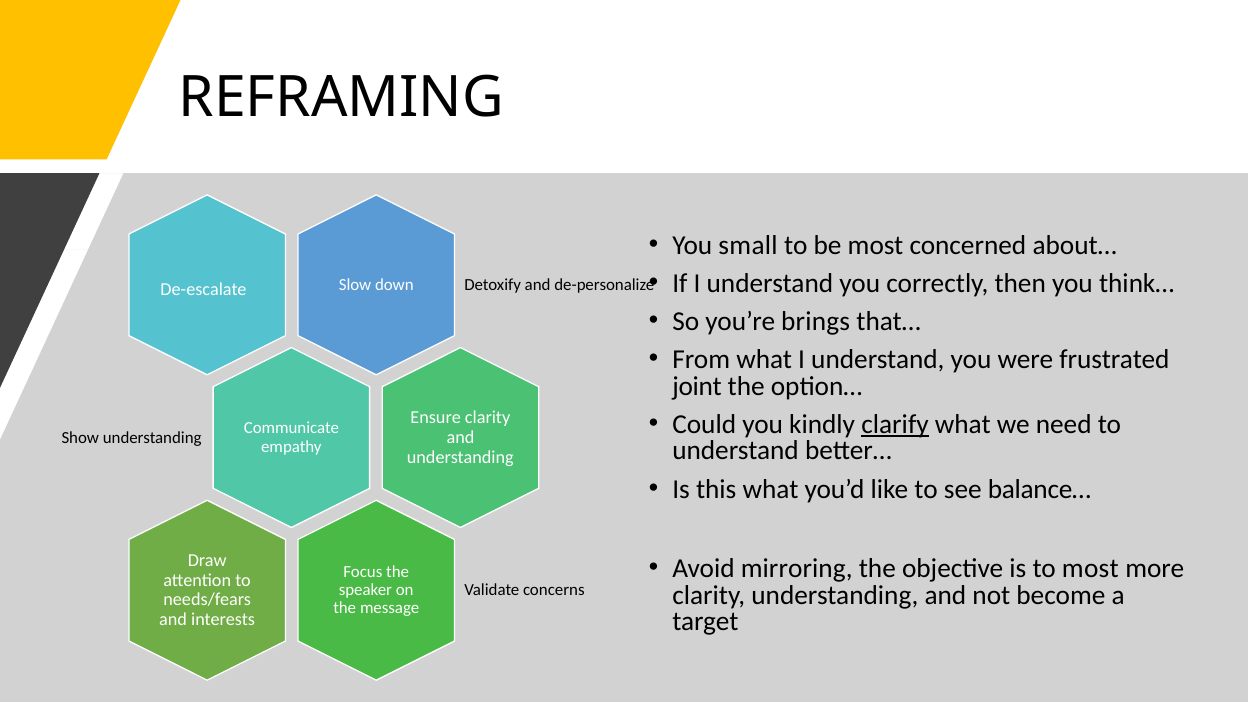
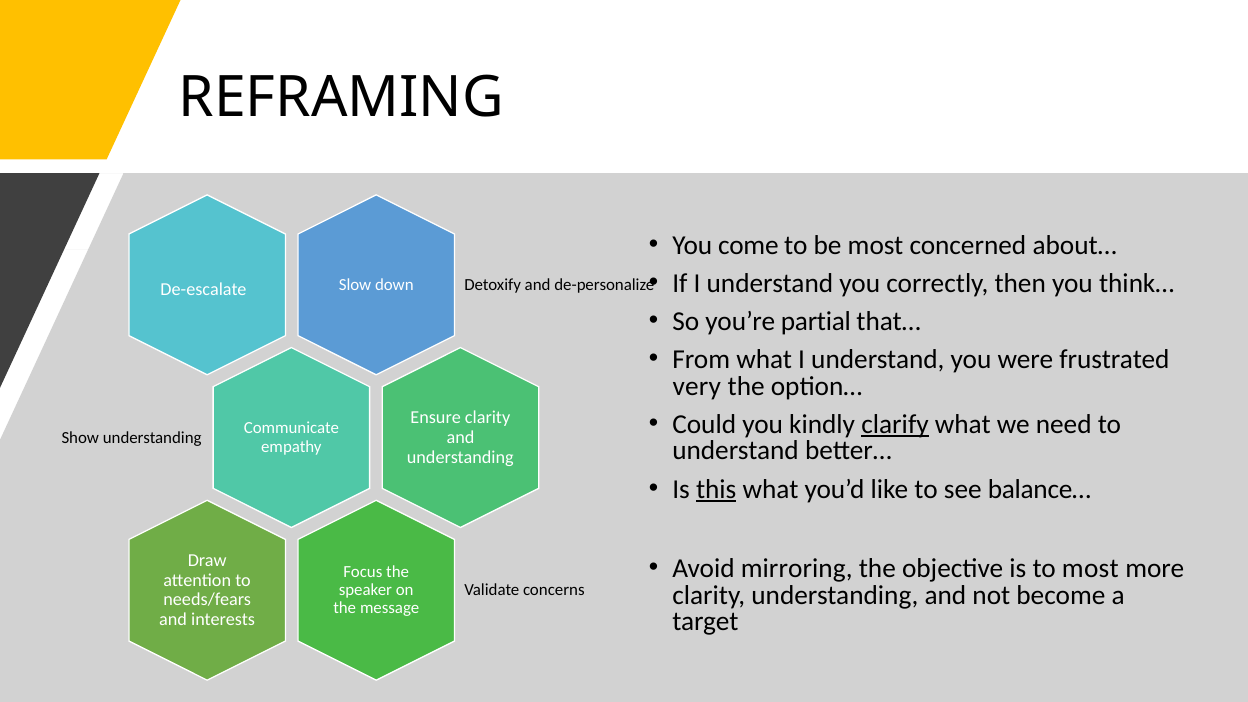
small: small -> come
brings: brings -> partial
joint: joint -> very
this underline: none -> present
